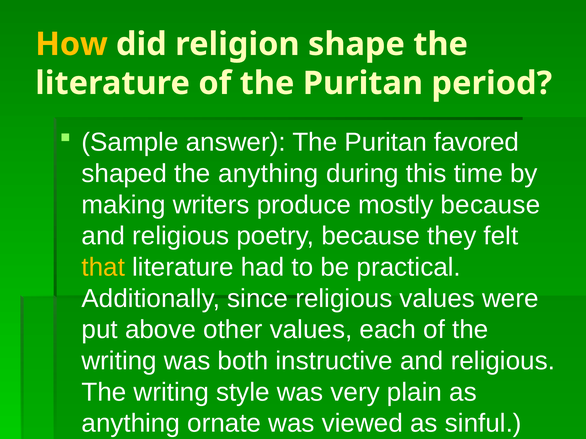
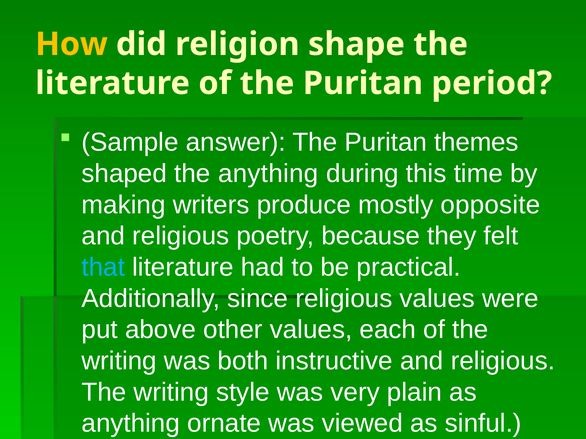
favored: favored -> themes
mostly because: because -> opposite
that colour: yellow -> light blue
